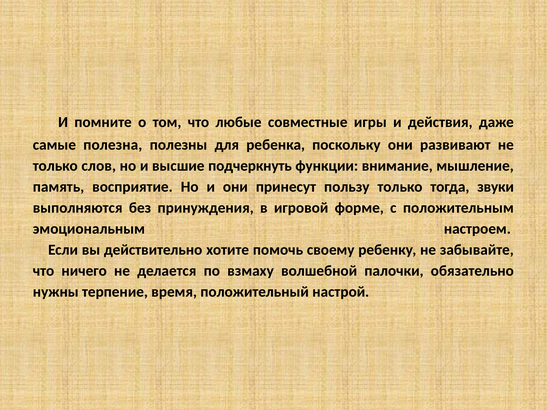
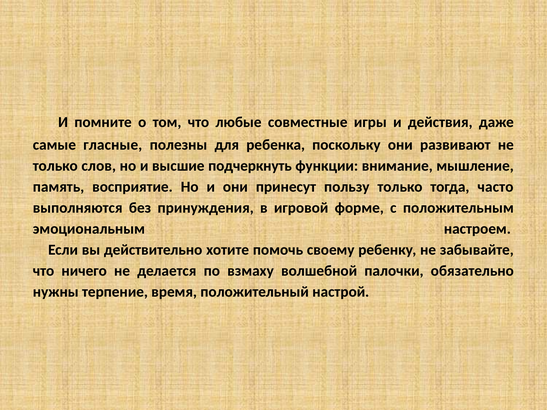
полезна: полезна -> гласные
звуки: звуки -> часто
